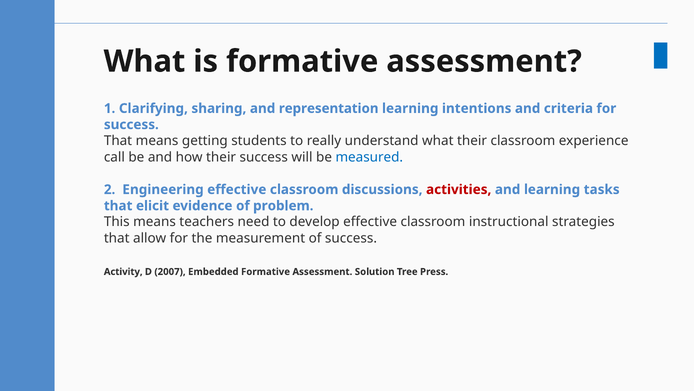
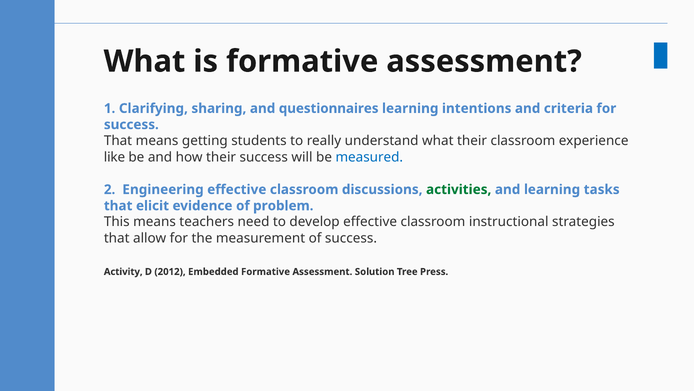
representation: representation -> questionnaires
call: call -> like
activities colour: red -> green
2007: 2007 -> 2012
